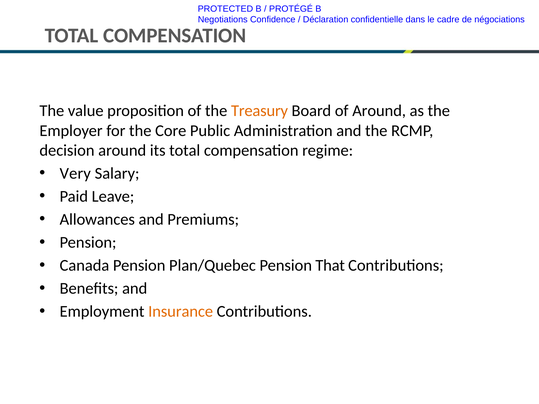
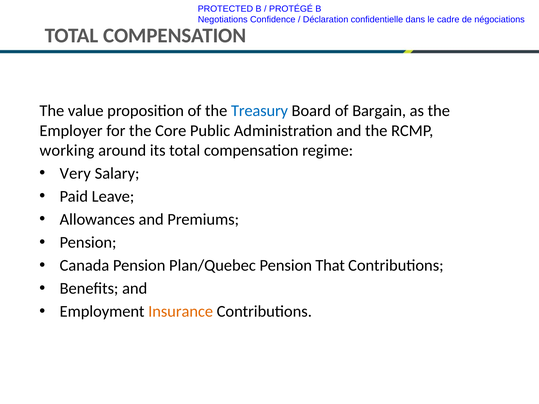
Treasury colour: orange -> blue
of Around: Around -> Bargain
decision: decision -> working
